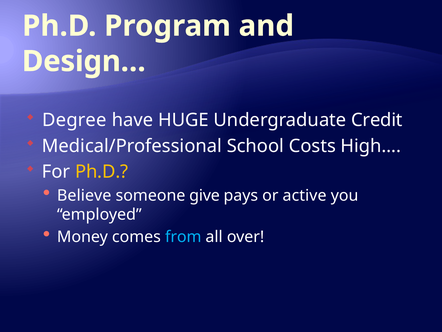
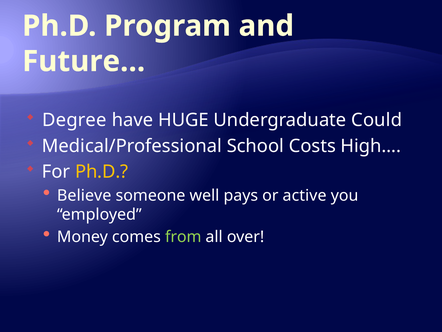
Design…: Design… -> Future…
Credit: Credit -> Could
give: give -> well
from colour: light blue -> light green
